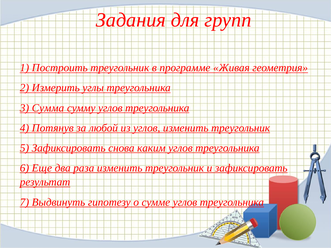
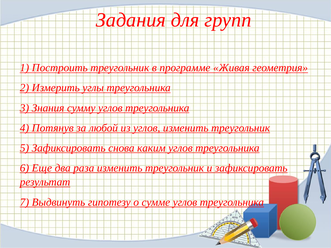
Сумма: Сумма -> Знания
